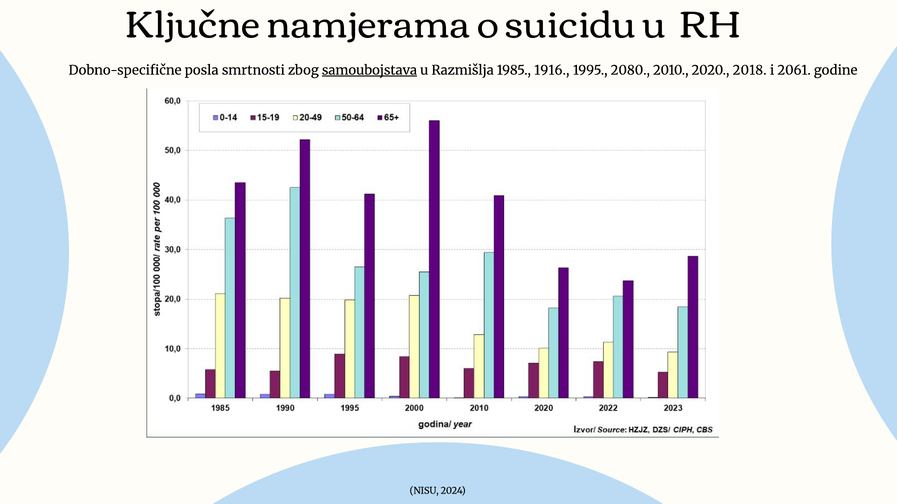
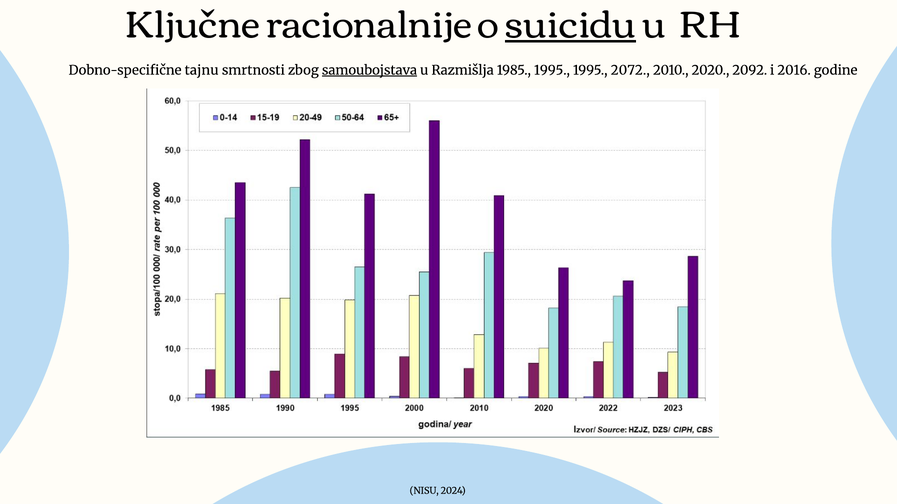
namjerama: namjerama -> racionalnije
suicidu underline: none -> present
posla: posla -> tajnu
1985 1916: 1916 -> 1995
2080: 2080 -> 2072
2018: 2018 -> 2092
2061: 2061 -> 2016
